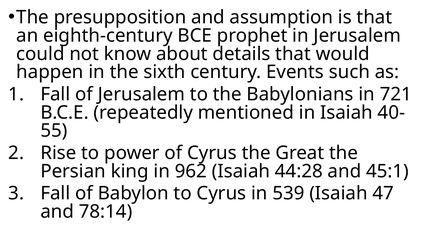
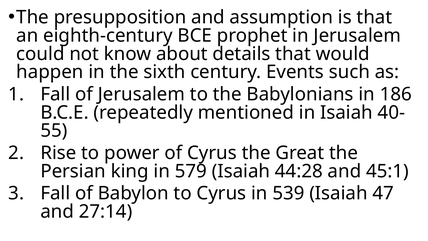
721: 721 -> 186
962: 962 -> 579
78:14: 78:14 -> 27:14
